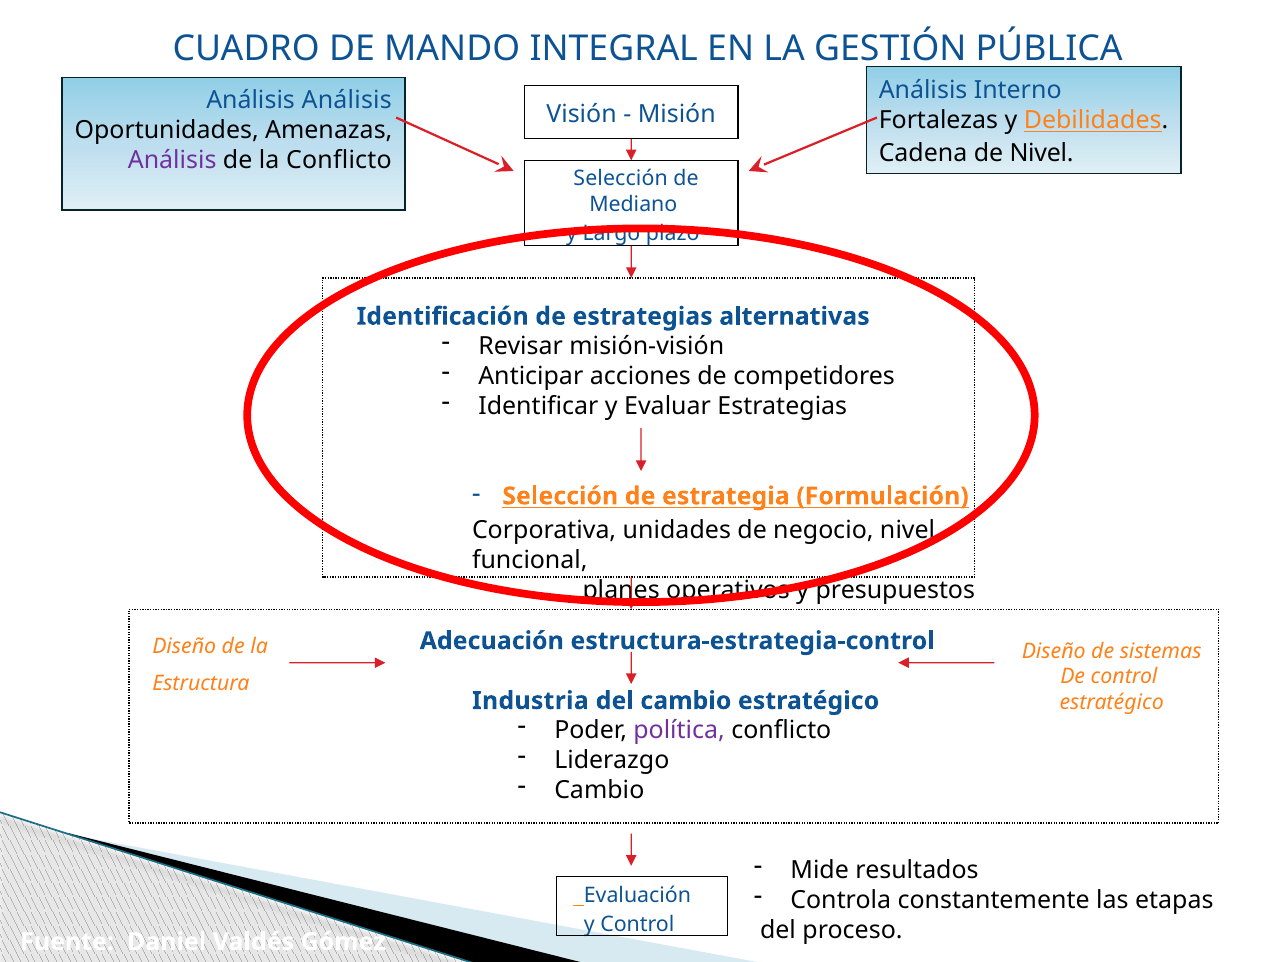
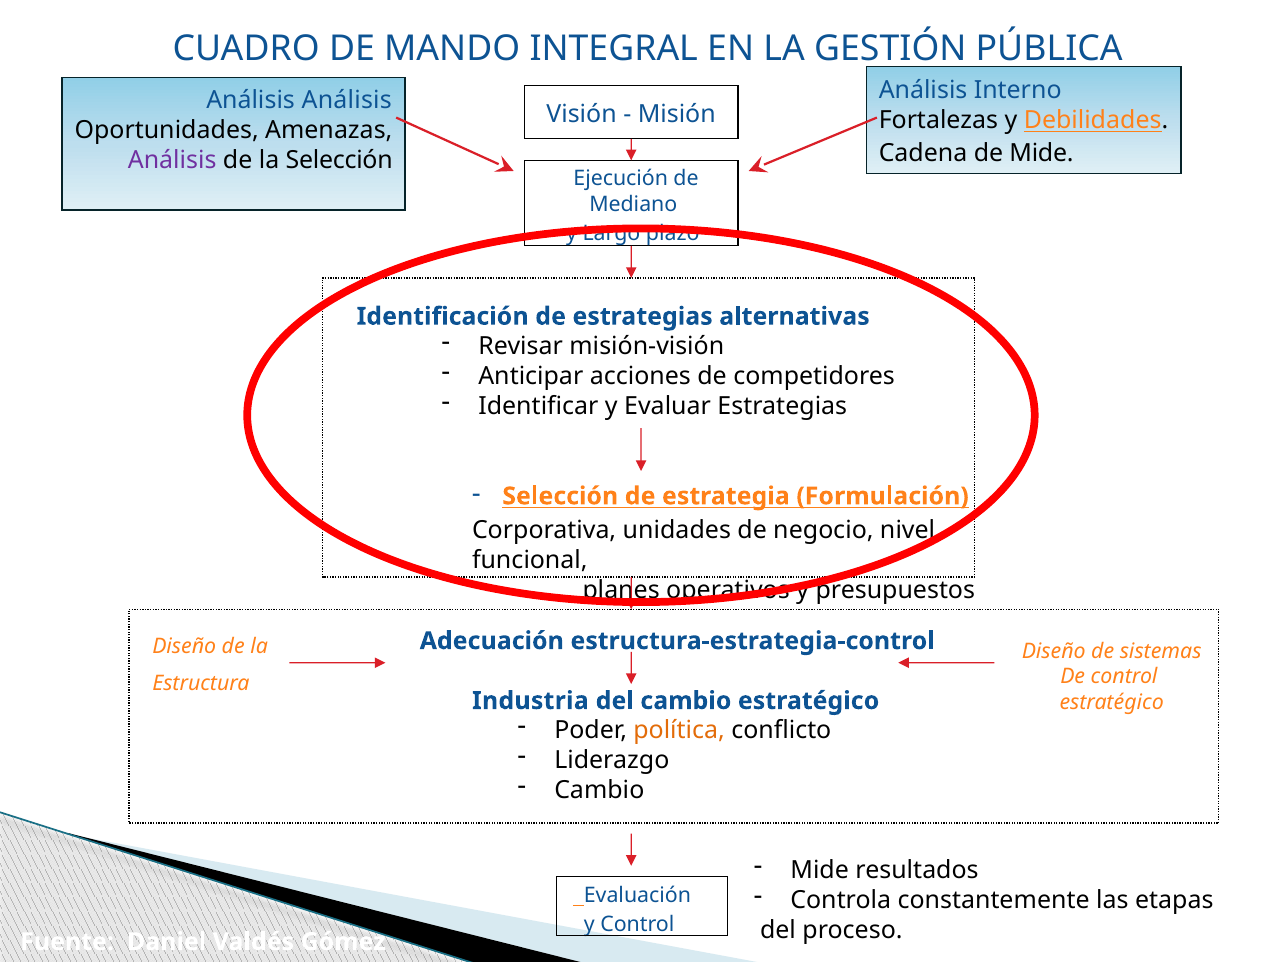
de Nivel: Nivel -> Mide
la Conflicto: Conflicto -> Selección
Selección at (621, 178): Selección -> Ejecución
política colour: purple -> orange
